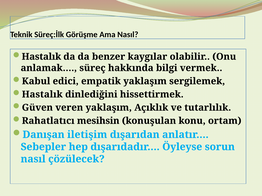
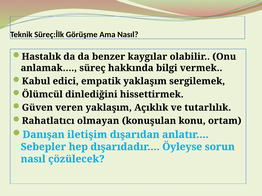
Hastalık at (42, 95): Hastalık -> Ölümcül
mesihsin: mesihsin -> olmayan
